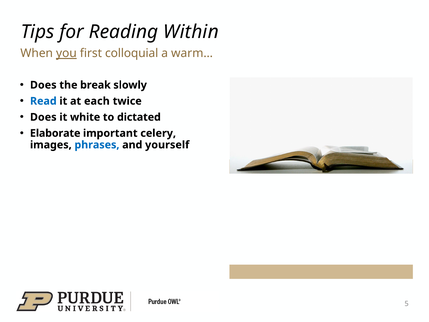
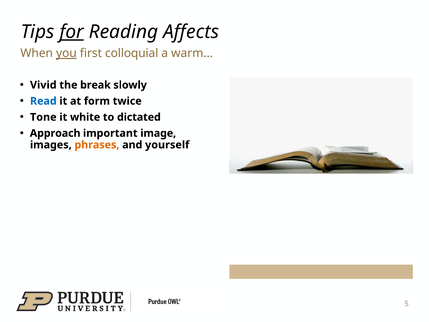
for underline: none -> present
Within: Within -> Affects
Does at (43, 85): Does -> Vivid
each: each -> form
Does at (43, 117): Does -> Tone
Elaborate: Elaborate -> Approach
celery: celery -> image
phrases colour: blue -> orange
